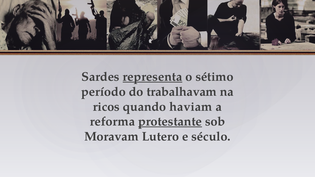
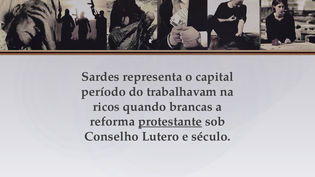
representa underline: present -> none
sétimo: sétimo -> capital
haviam: haviam -> brancas
Moravam: Moravam -> Conselho
